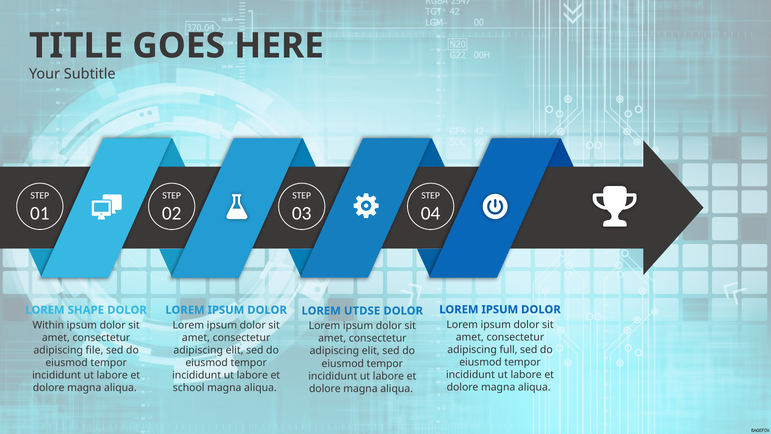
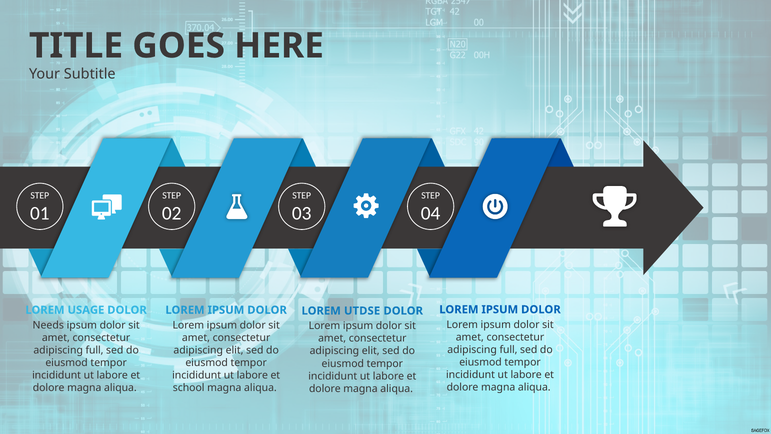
SHAPE: SHAPE -> USAGE
Within: Within -> Needs
file at (94, 350): file -> full
